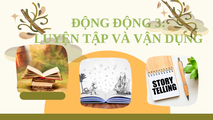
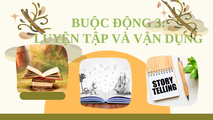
ĐỘNG at (91, 23): ĐỘNG -> BUỘC
